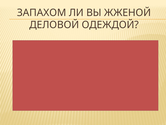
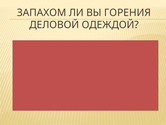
ЖЖЕНОЙ: ЖЖЕНОЙ -> ГОРЕНИЯ
